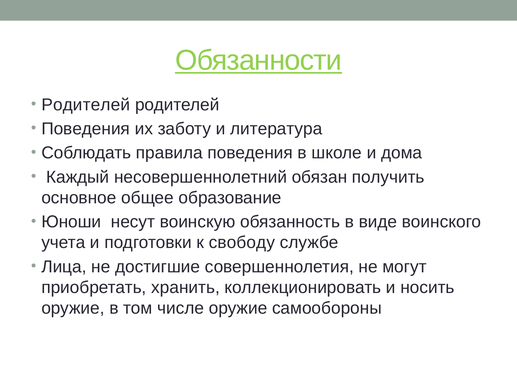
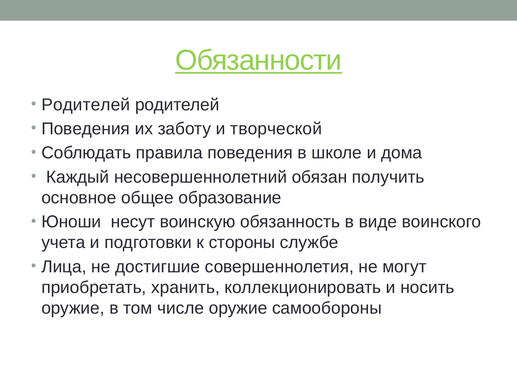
литература: литература -> творческой
свободу: свободу -> стороны
